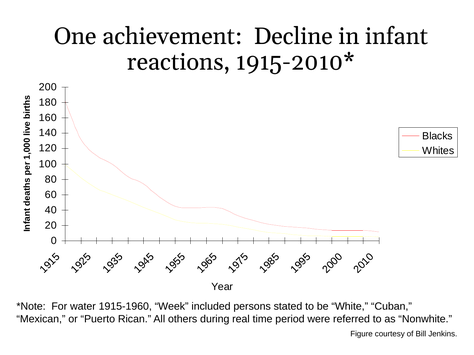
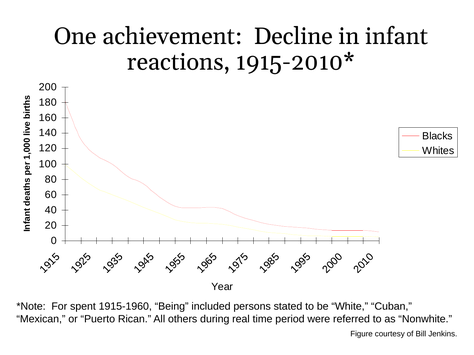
water: water -> spent
Week: Week -> Being
